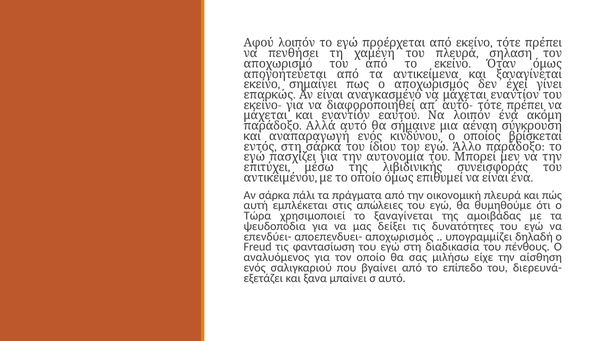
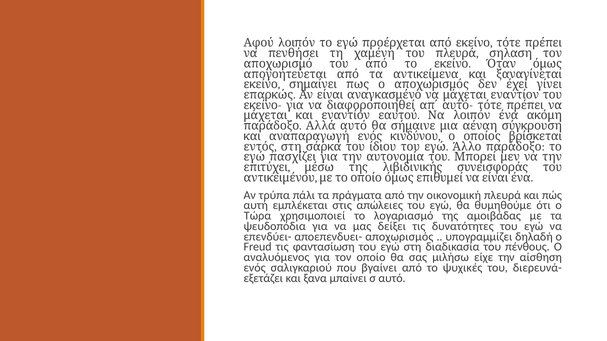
Αν σάρκα: σάρκα -> τρύπα
το ξαναγίνεται: ξαναγίνεται -> λογαριασμό
επίπεδο: επίπεδο -> ψυχικές
